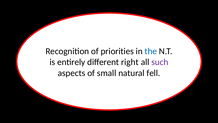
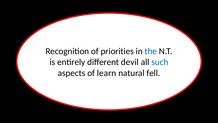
right: right -> devil
such colour: purple -> blue
small: small -> learn
